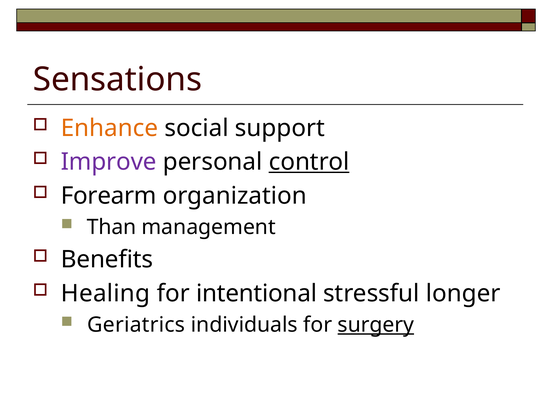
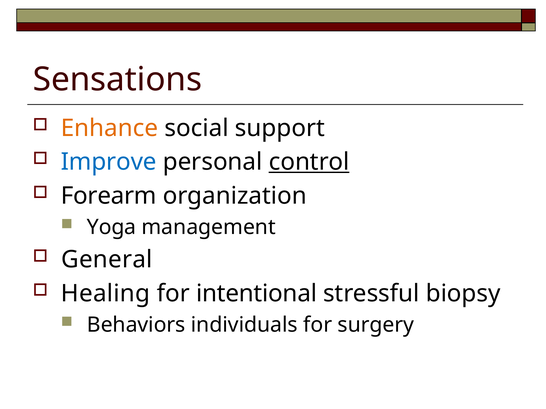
Improve colour: purple -> blue
Than: Than -> Yoga
Benefits: Benefits -> General
longer: longer -> biopsy
Geriatrics: Geriatrics -> Behaviors
surgery underline: present -> none
